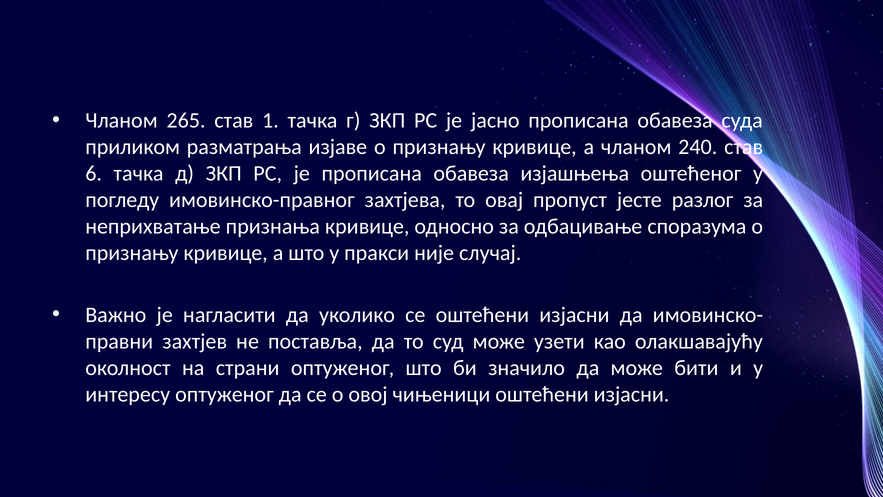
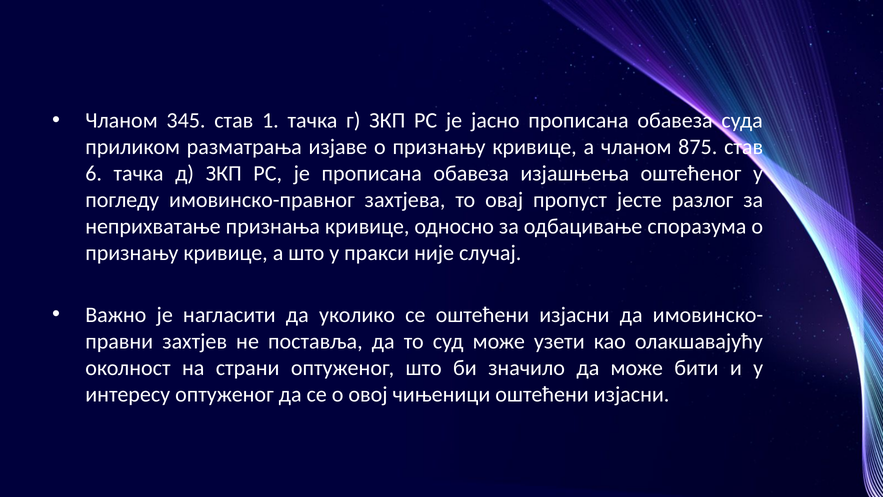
265: 265 -> 345
240: 240 -> 875
